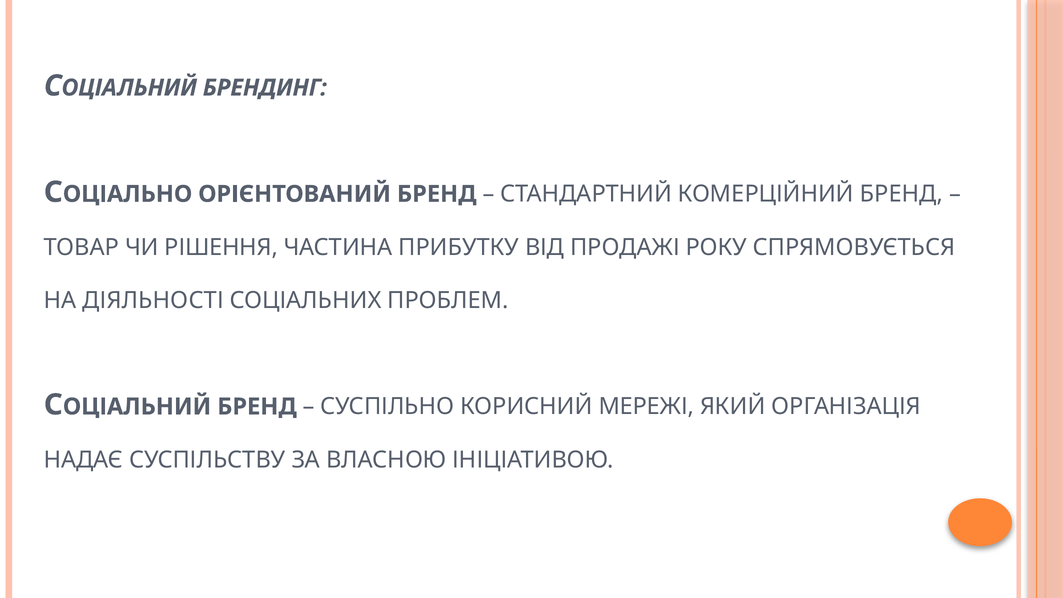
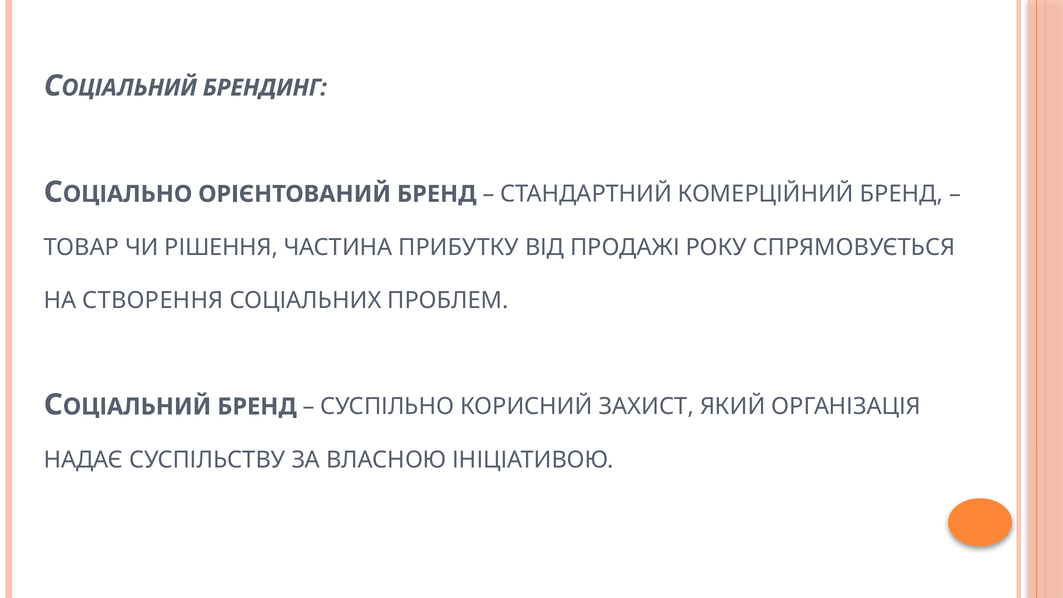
ДІЯЛЬНОСТІ: ДІЯЛЬНОСТІ -> СТВОРЕННЯ
МЕРЕЖІ: МЕРЕЖІ -> ЗАХИСТ
